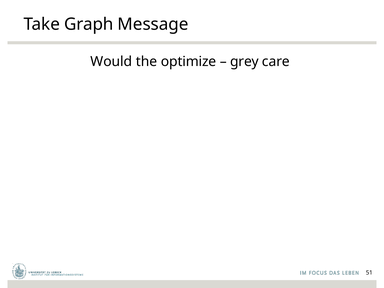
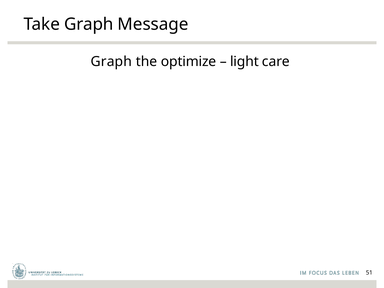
Would at (111, 61): Would -> Graph
grey: grey -> light
